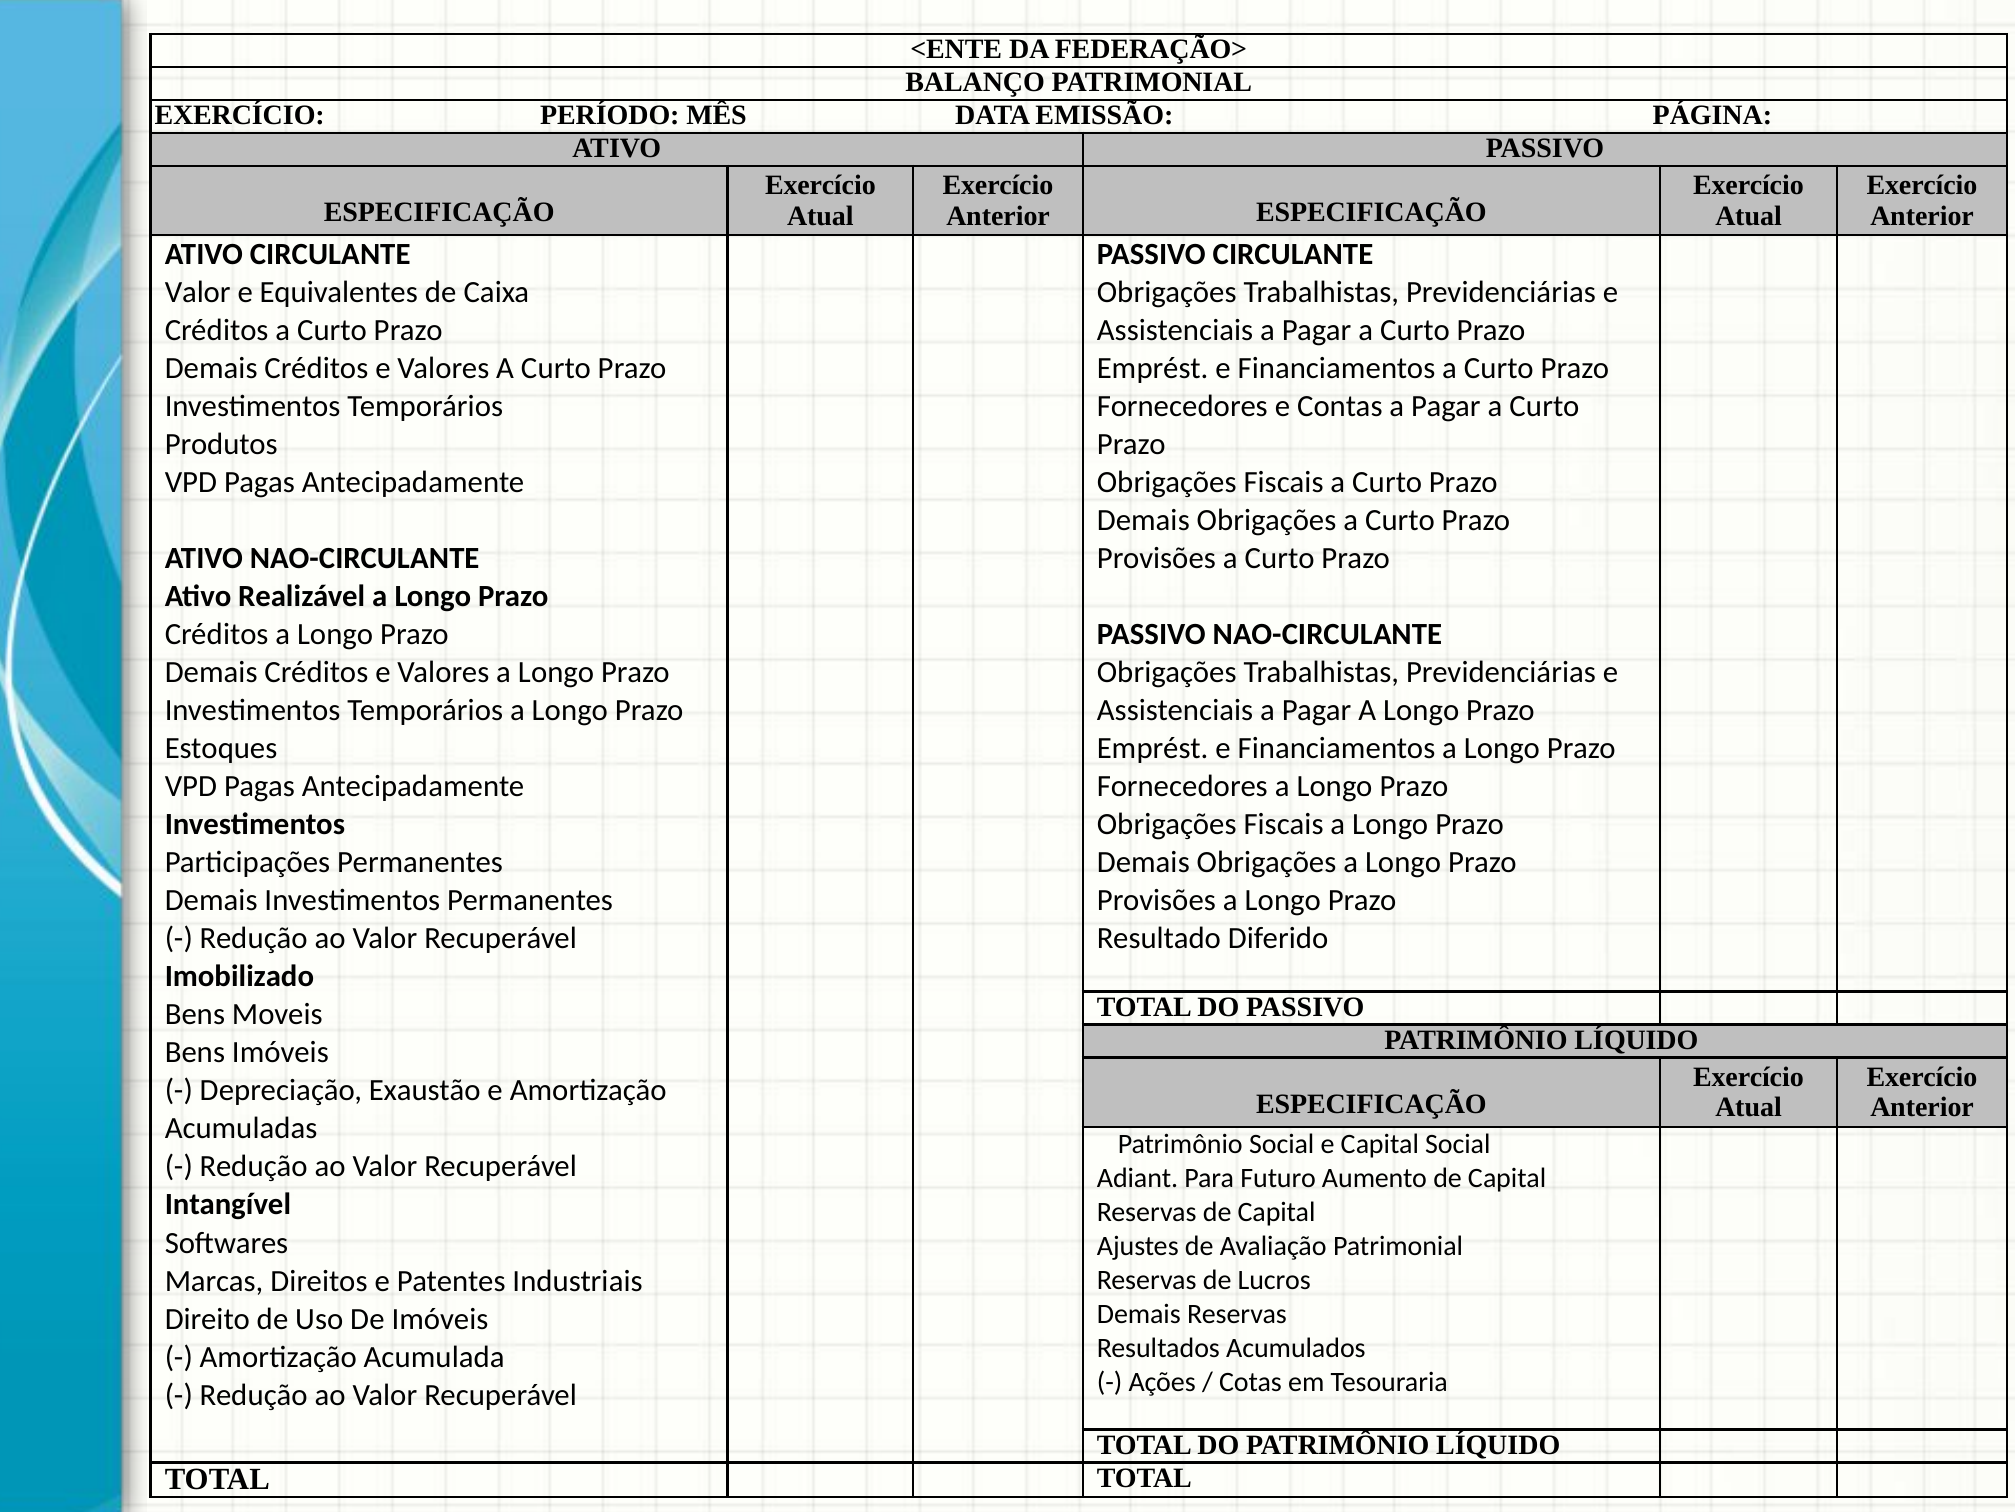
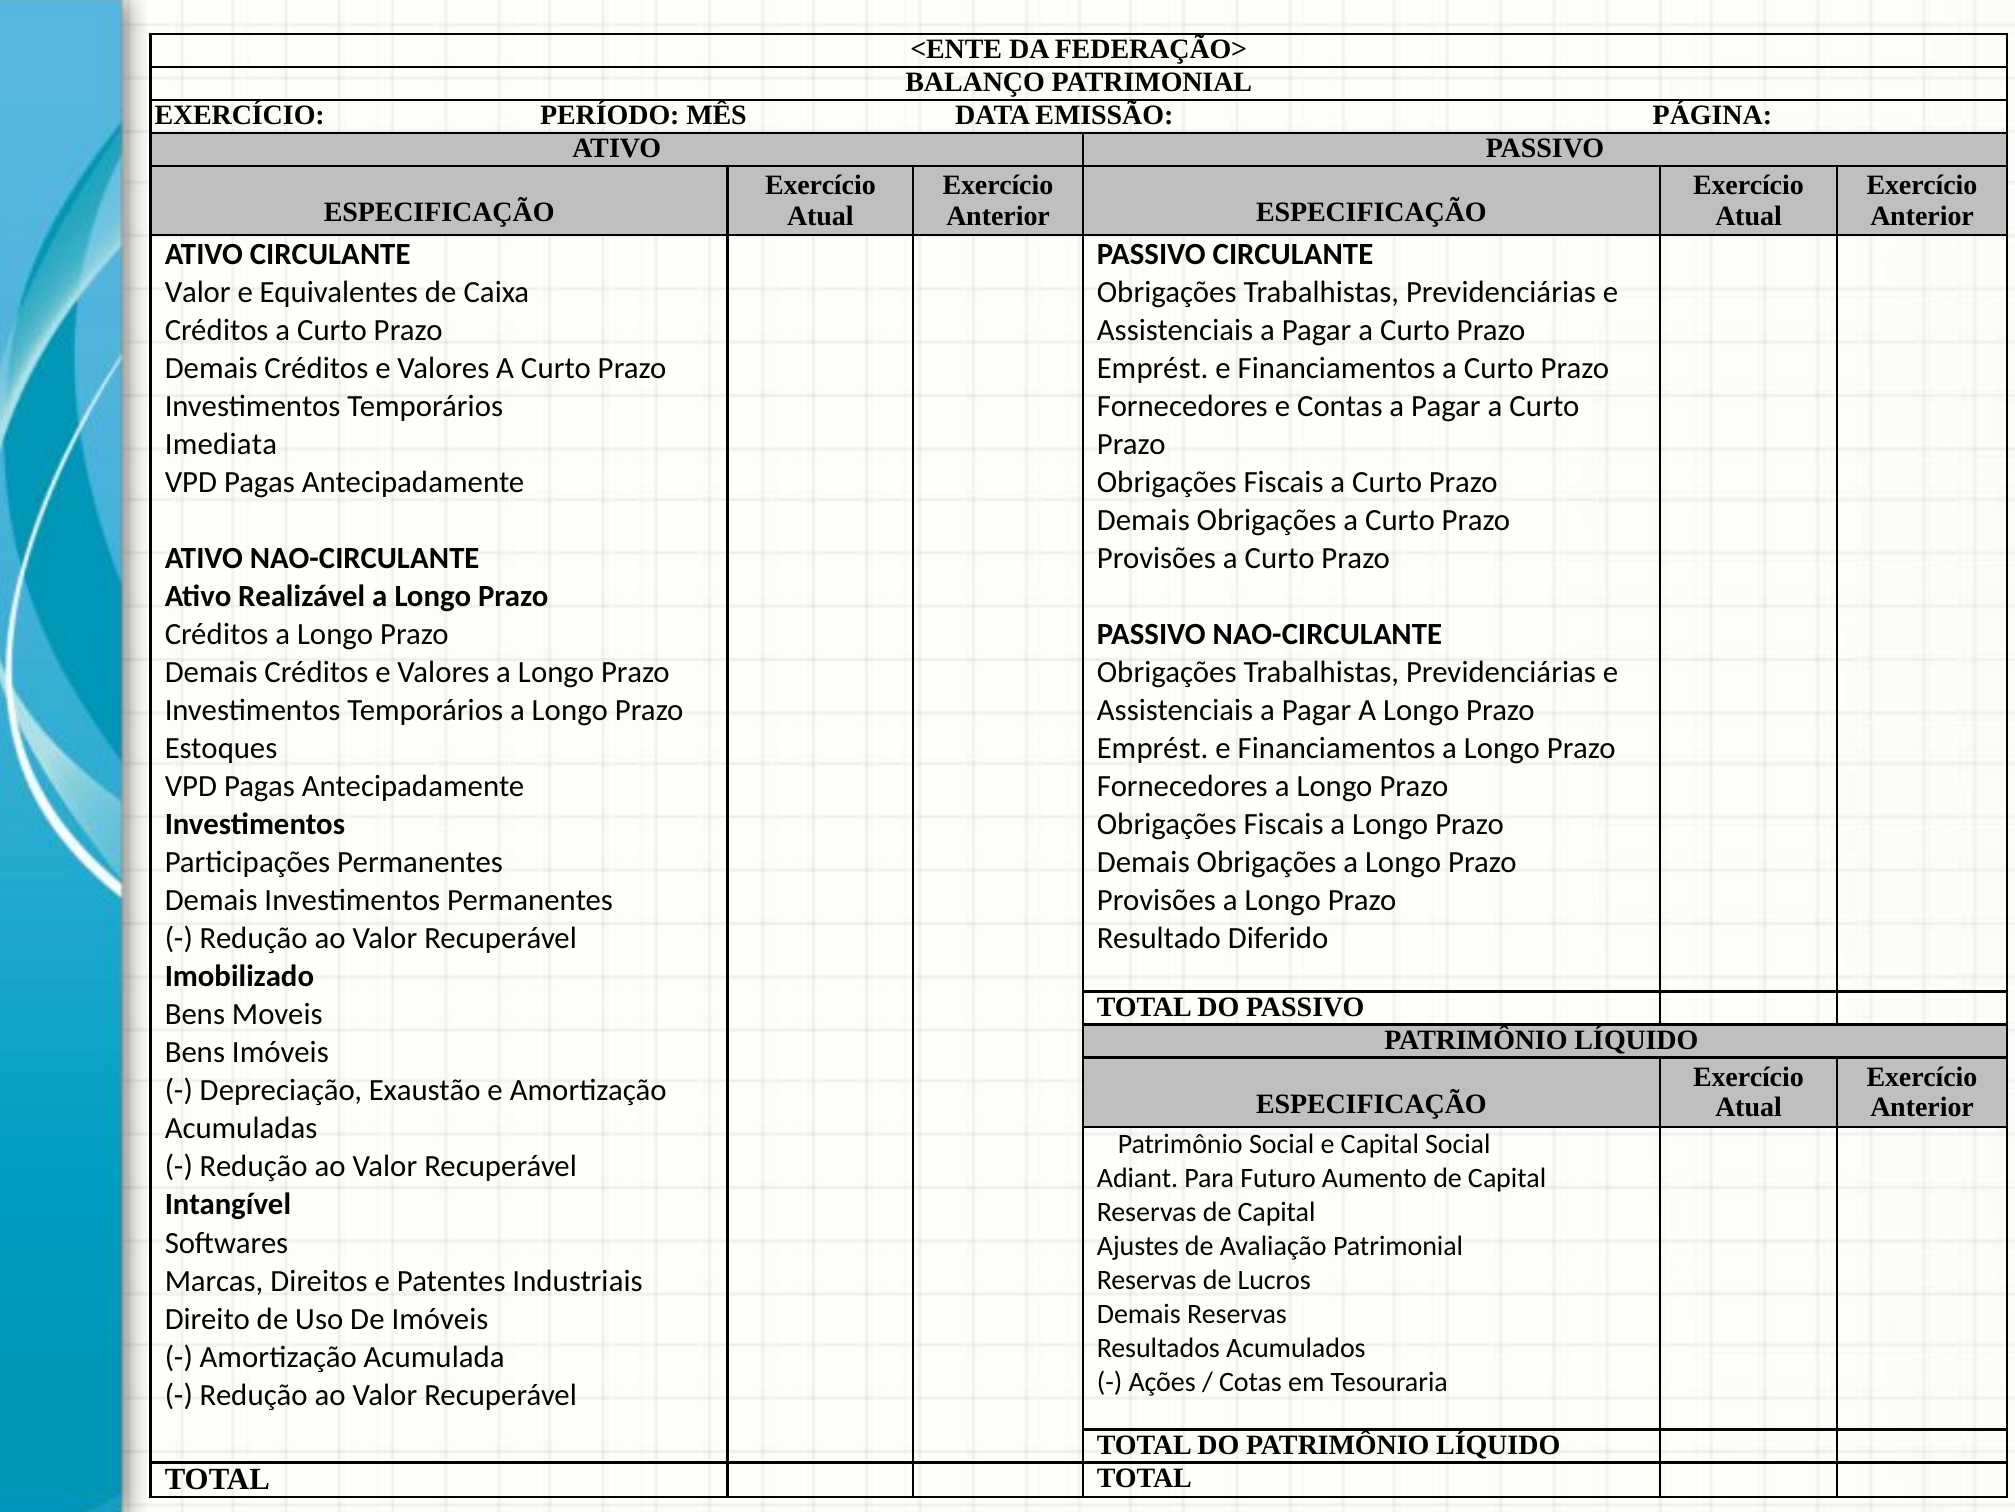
Produtos: Produtos -> Imediata
